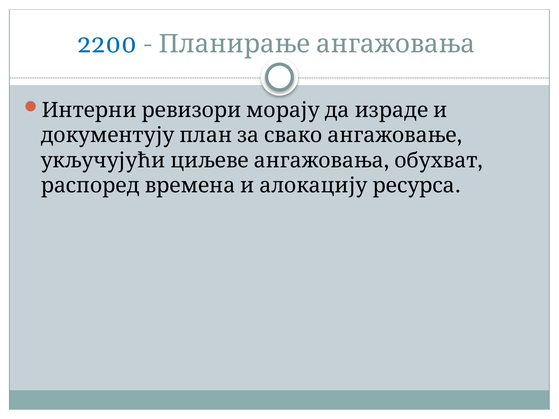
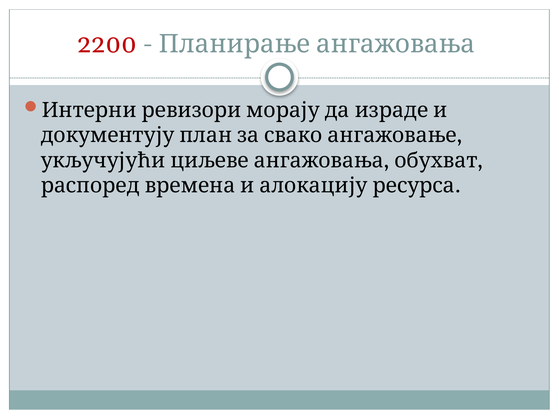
2200 colour: blue -> red
